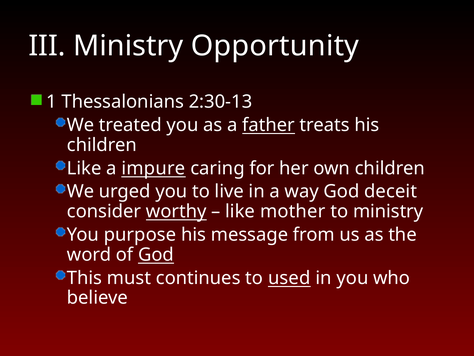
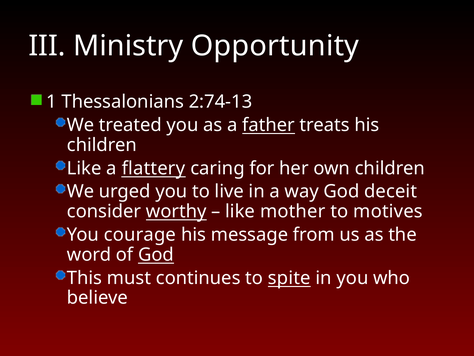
2:30-13: 2:30-13 -> 2:74-13
impure: impure -> flattery
to ministry: ministry -> motives
purpose: purpose -> courage
used: used -> spite
